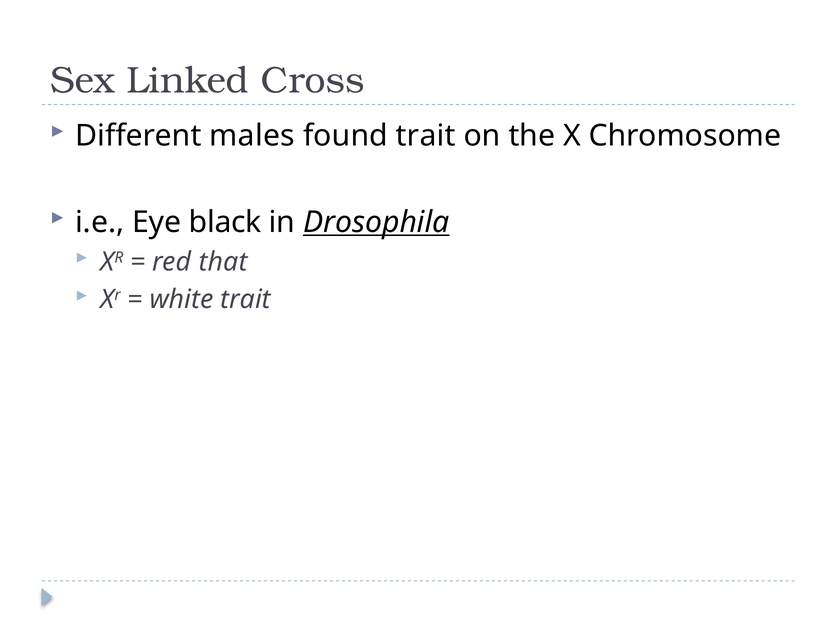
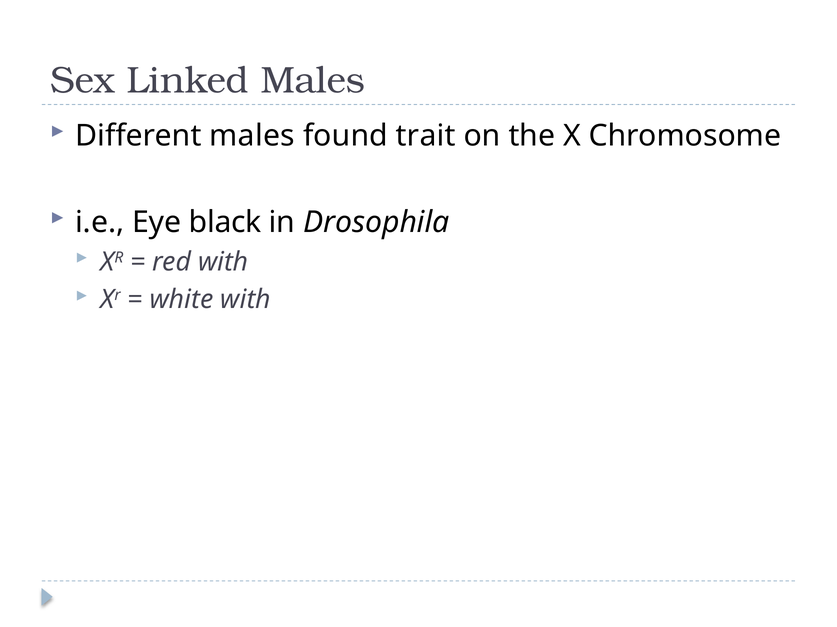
Linked Cross: Cross -> Males
Drosophila underline: present -> none
red that: that -> with
white trait: trait -> with
